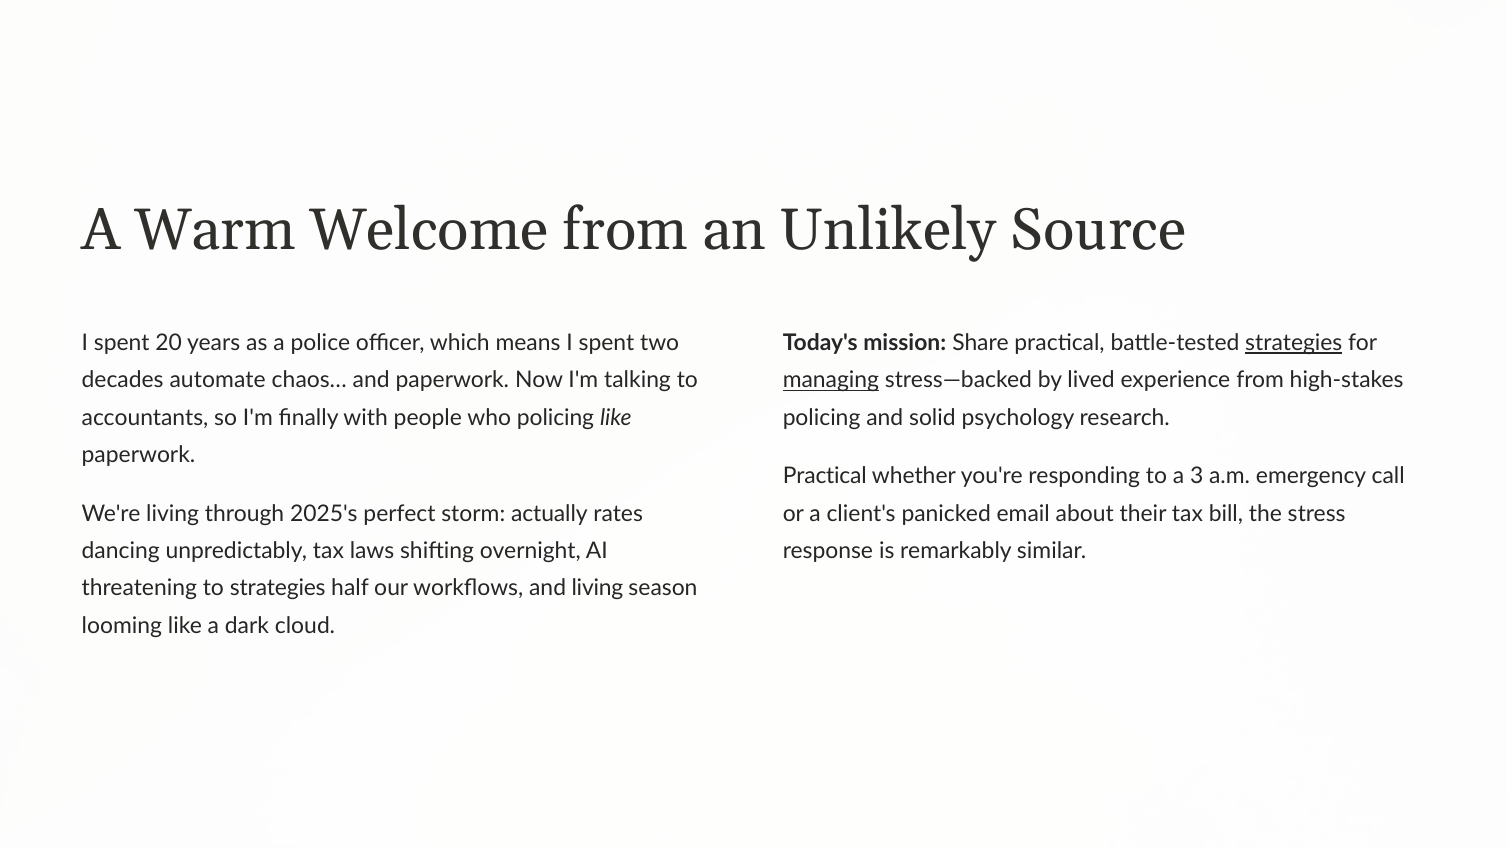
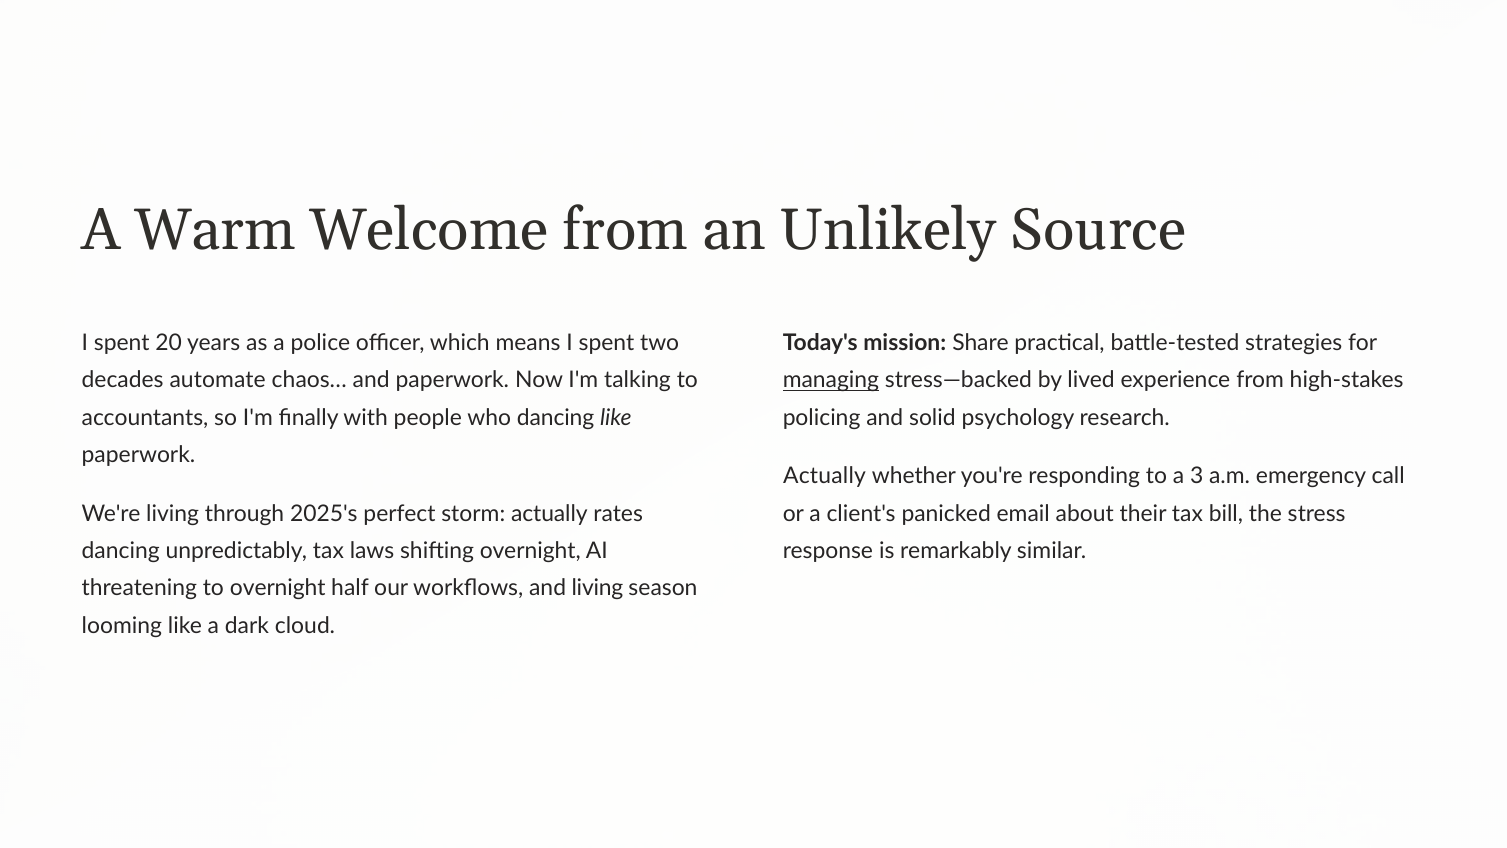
strategies at (1294, 343) underline: present -> none
who policing: policing -> dancing
Practical at (825, 476): Practical -> Actually
to strategies: strategies -> overnight
